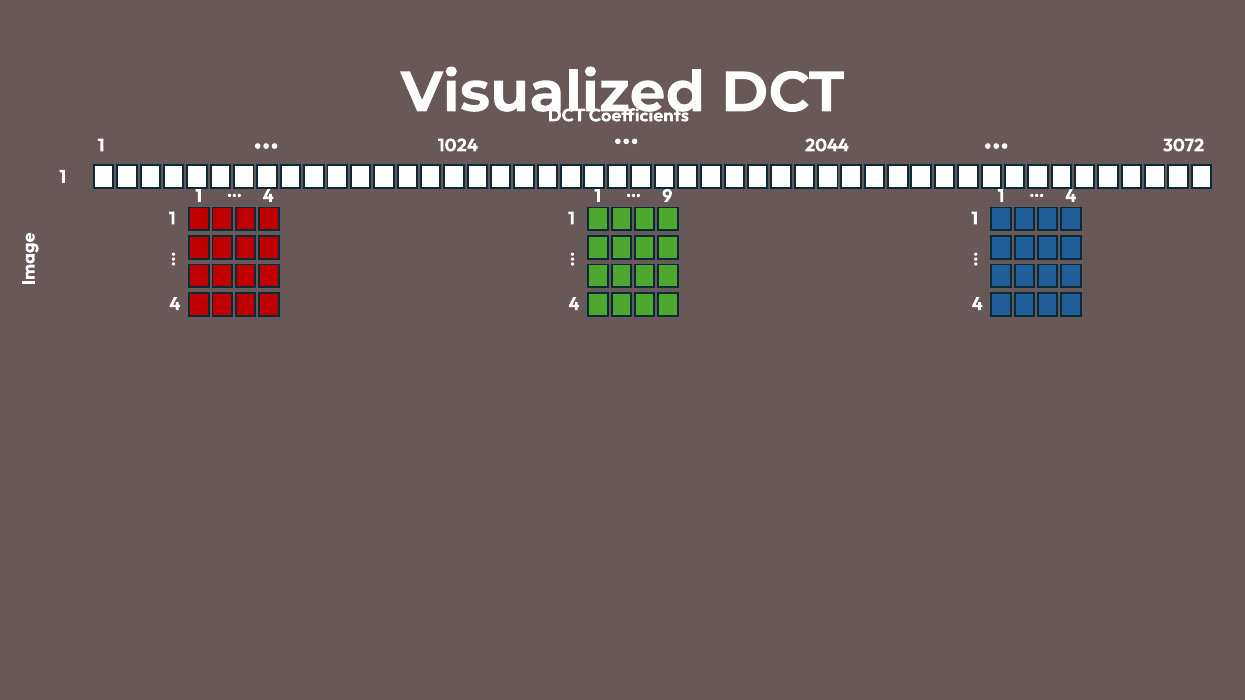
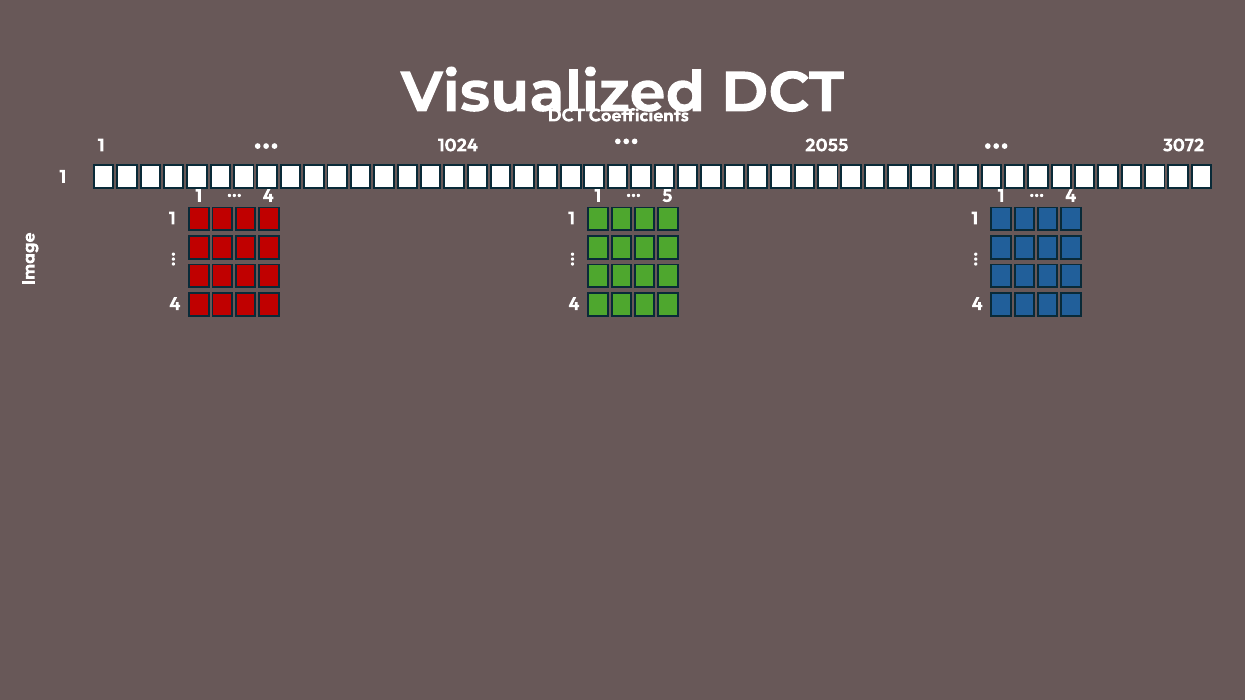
2044: 2044 -> 2055
9: 9 -> 5
